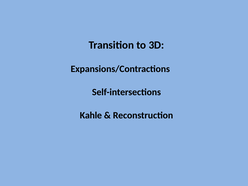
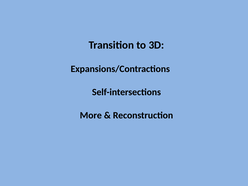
Kahle: Kahle -> More
